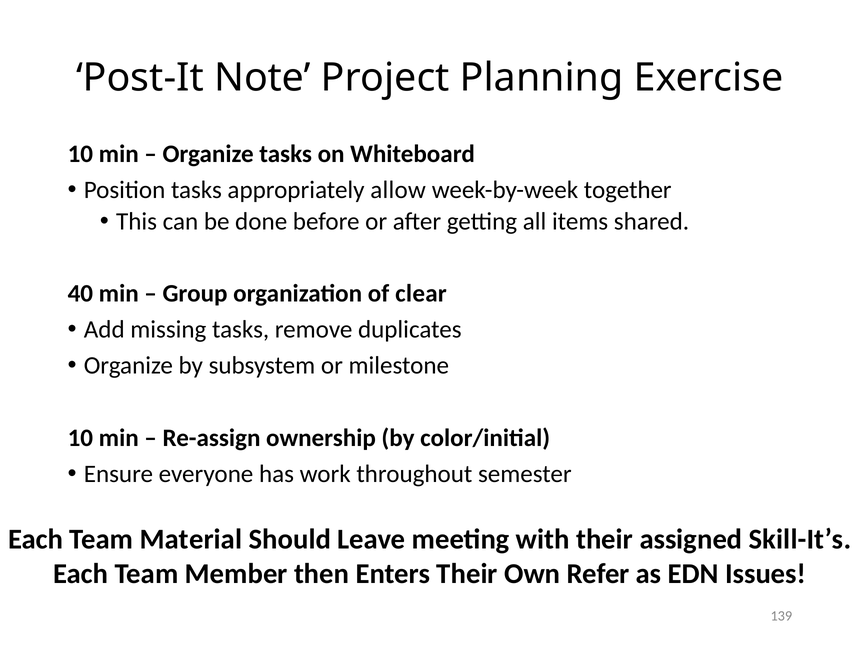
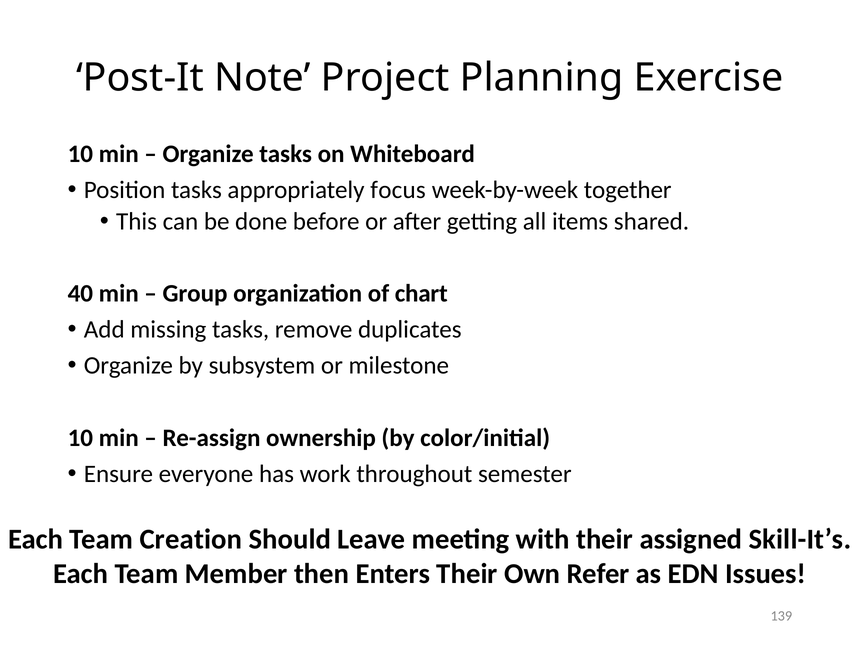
allow: allow -> focus
clear: clear -> chart
Material: Material -> Creation
